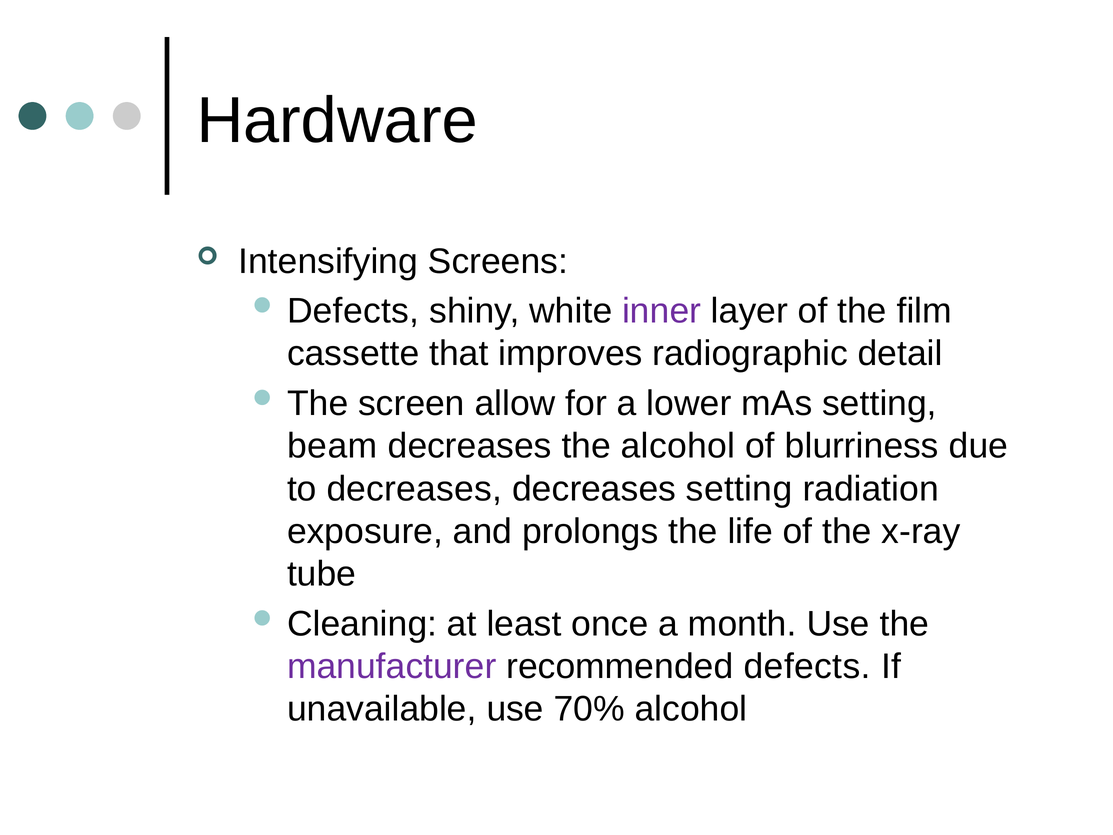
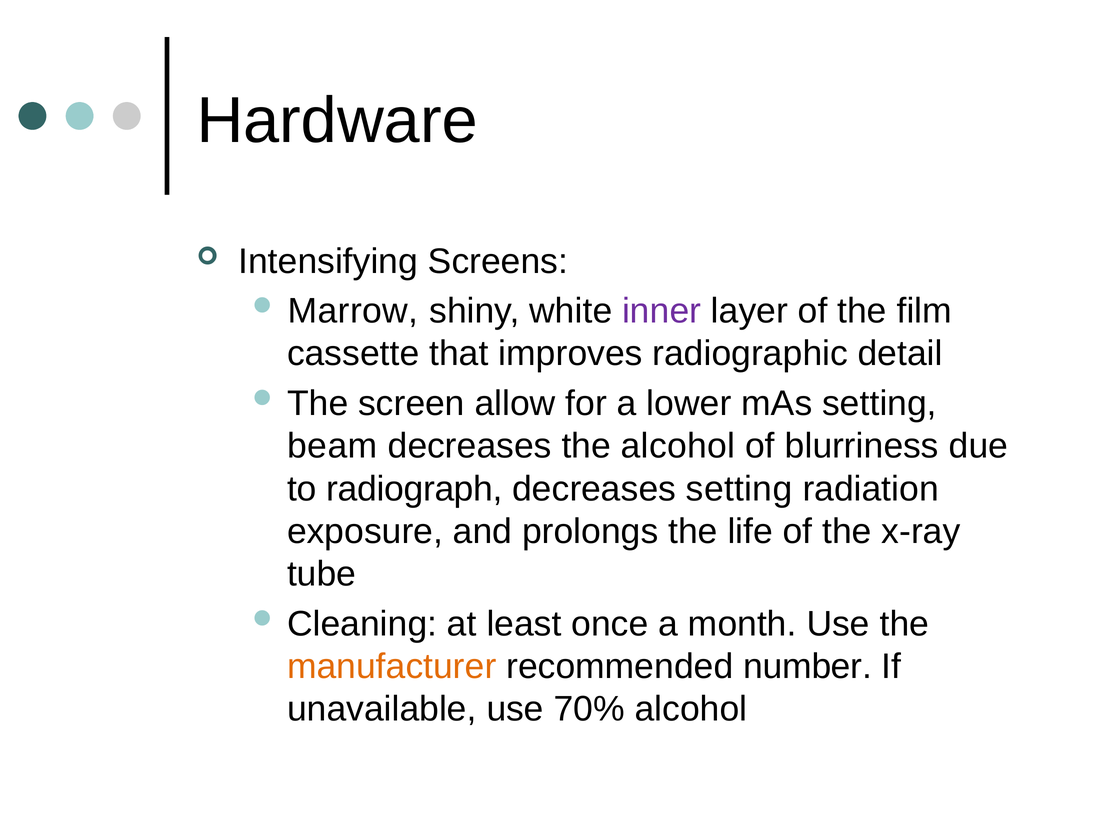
Defects at (353, 311): Defects -> Marrow
to decreases: decreases -> radiograph
manufacturer colour: purple -> orange
recommended defects: defects -> number
